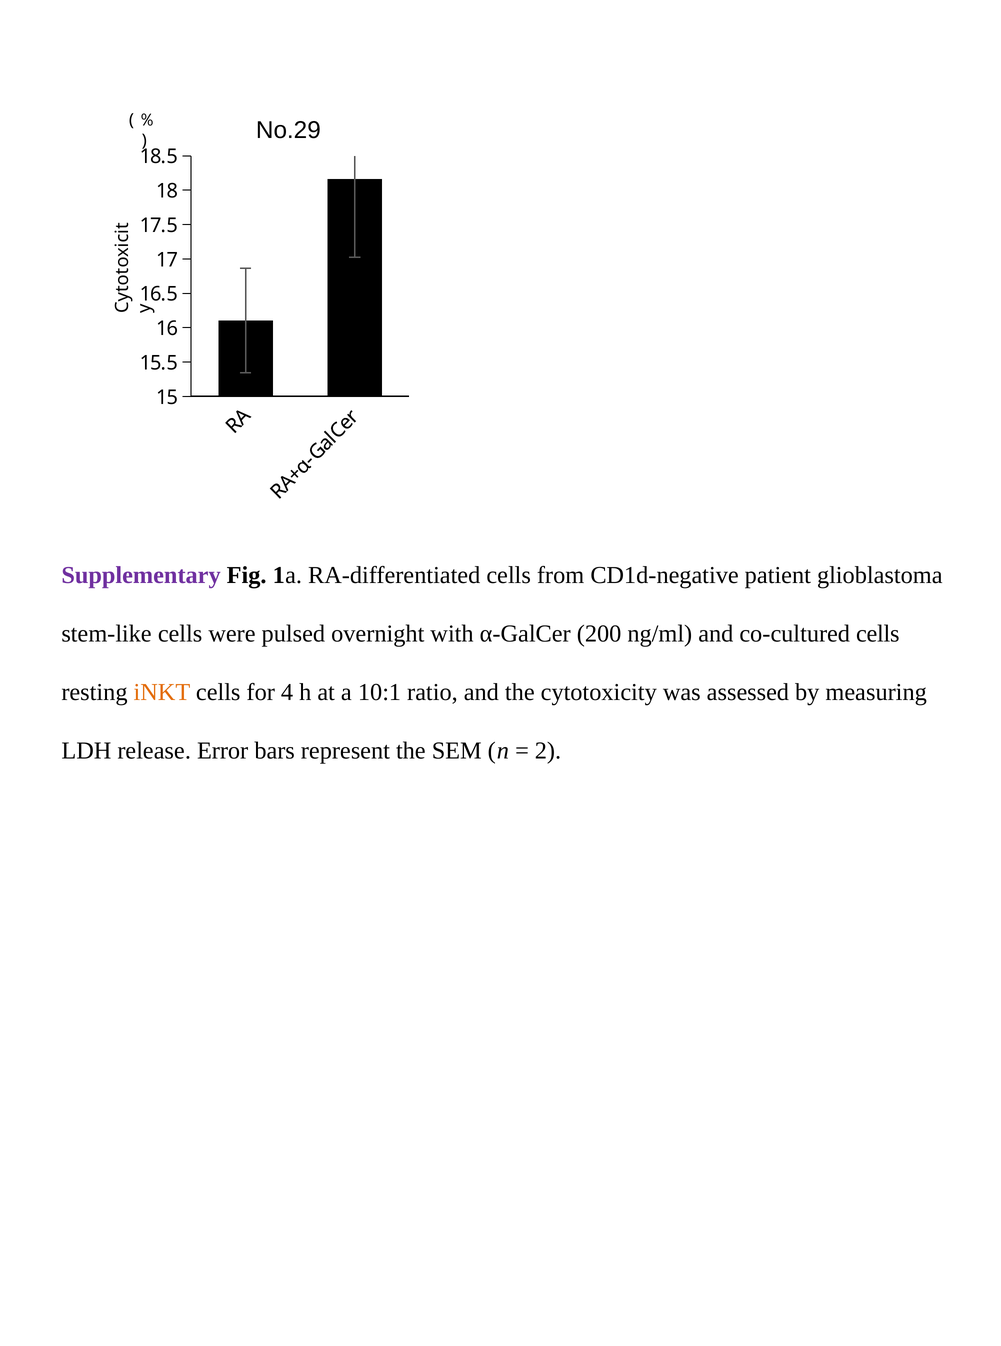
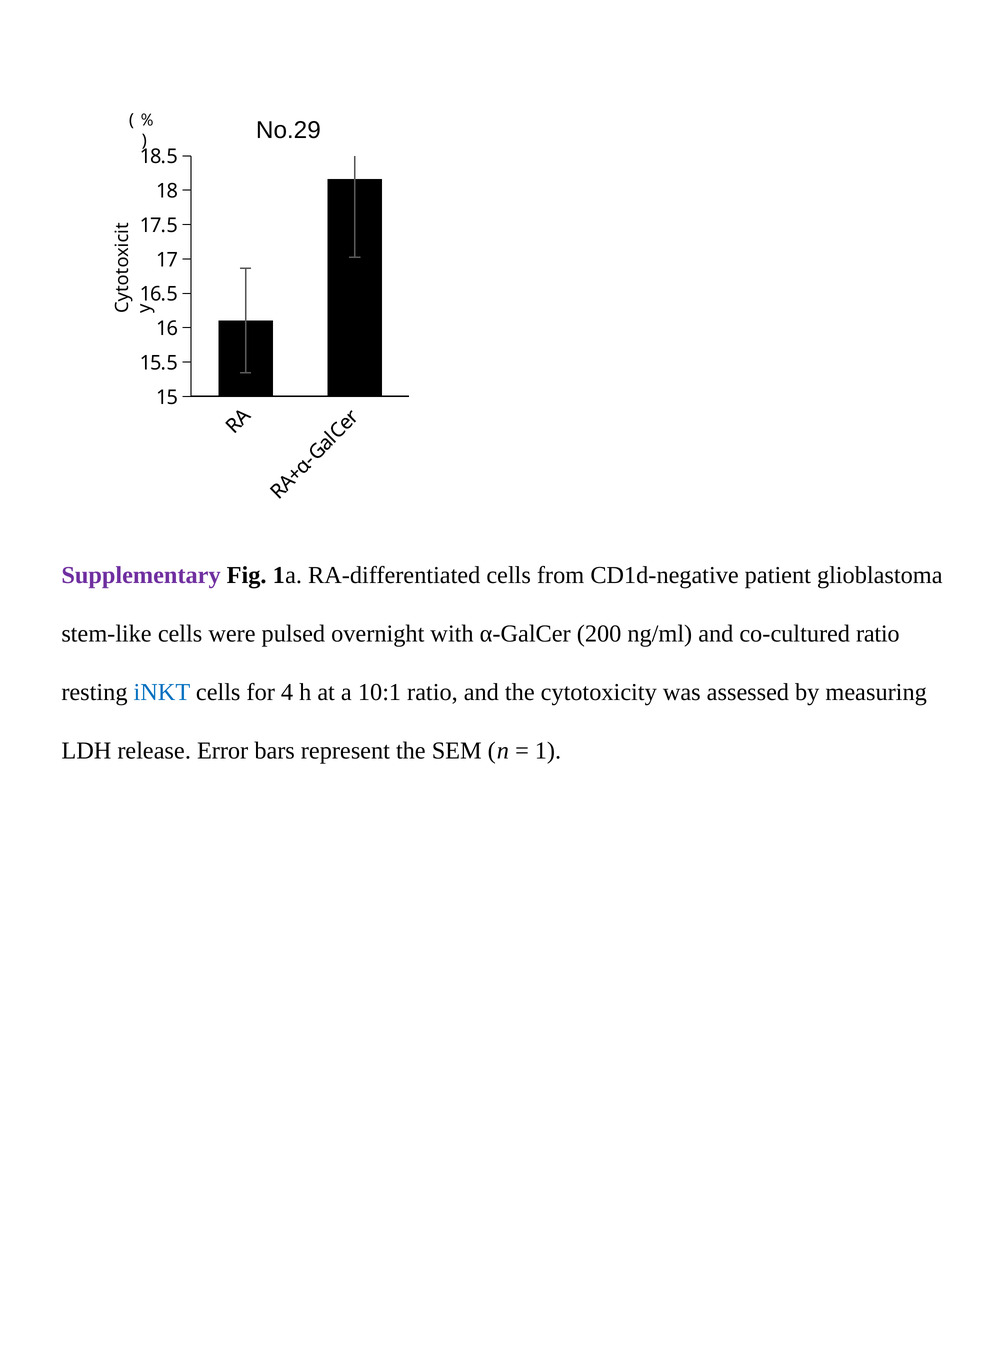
co-cultured cells: cells -> ratio
iNKT colour: orange -> blue
2: 2 -> 1
